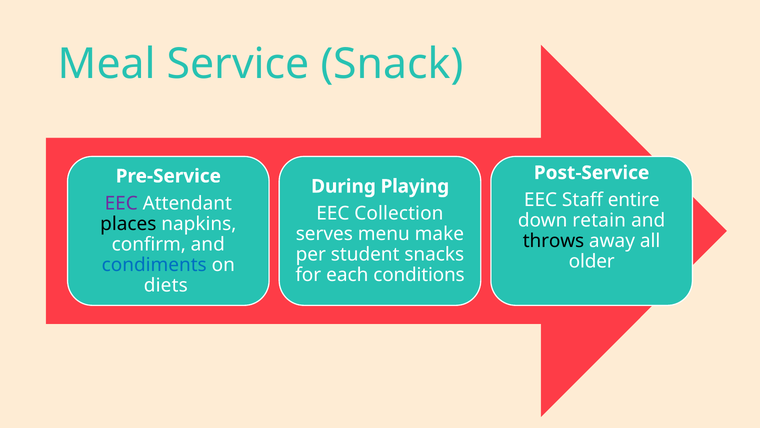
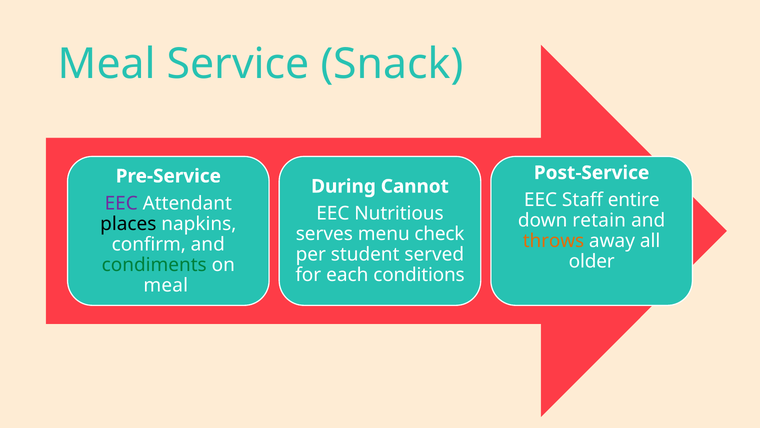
Playing: Playing -> Cannot
Collection: Collection -> Nutritious
make: make -> check
throws colour: black -> orange
snacks: snacks -> served
condiments colour: blue -> green
diets at (166, 285): diets -> meal
